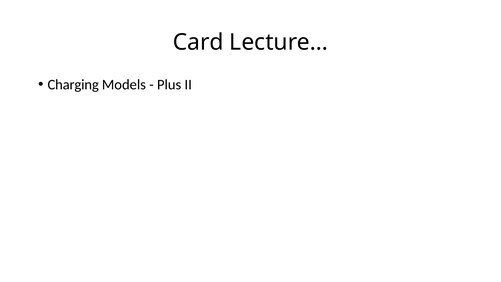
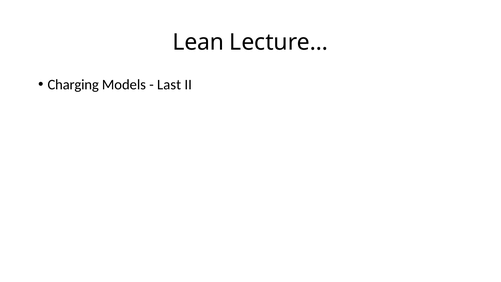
Card: Card -> Lean
Plus: Plus -> Last
